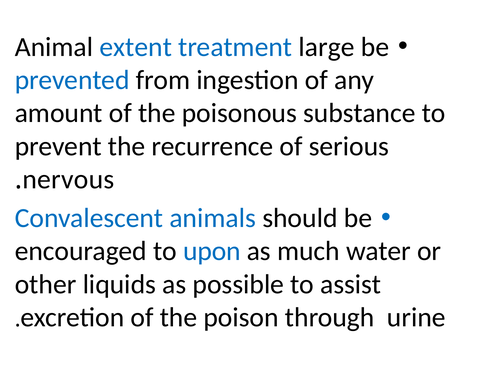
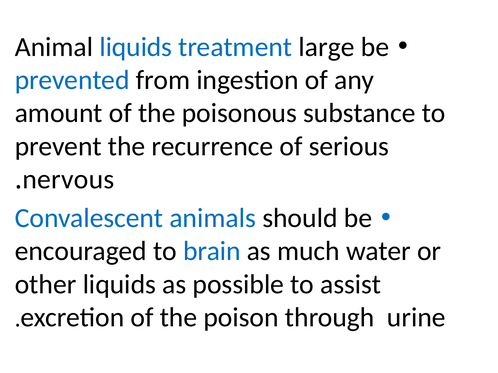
Animal extent: extent -> liquids
upon: upon -> brain
